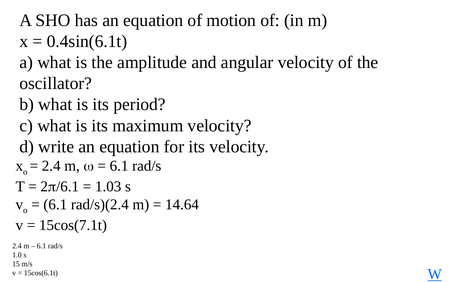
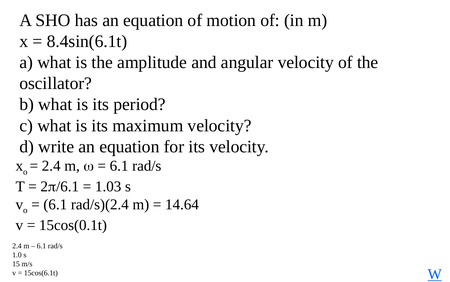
0.4sin(6.1t: 0.4sin(6.1t -> 8.4sin(6.1t
15cos(7.1t: 15cos(7.1t -> 15cos(0.1t
